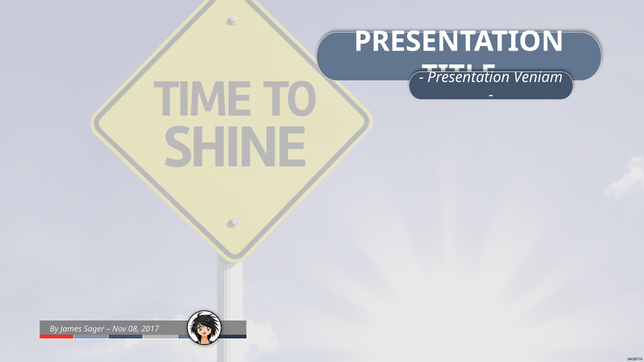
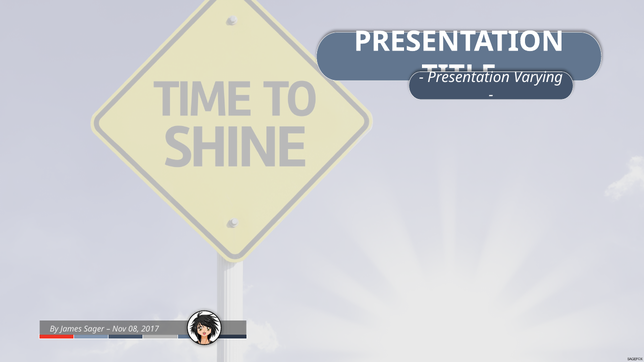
Veniam: Veniam -> Varying
